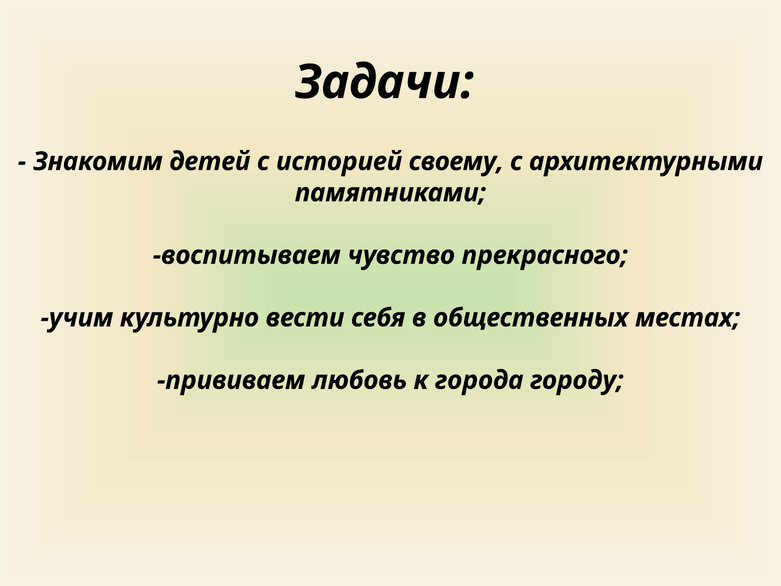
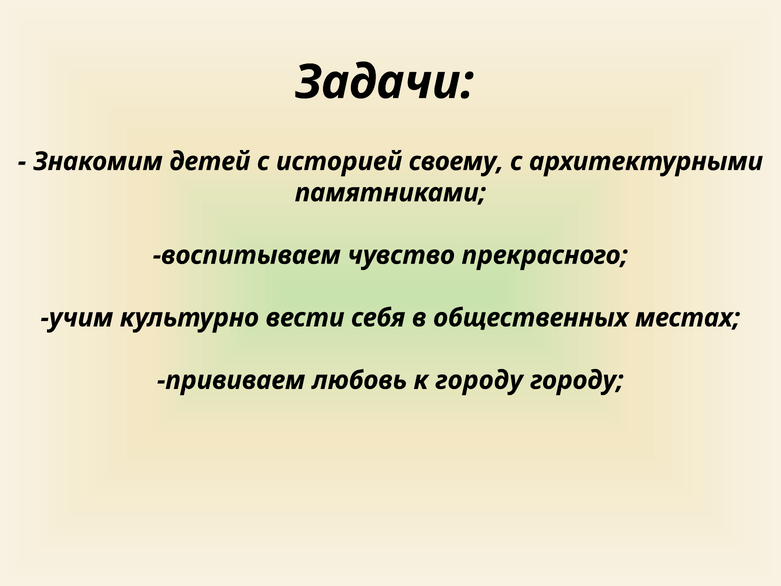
к города: города -> городу
